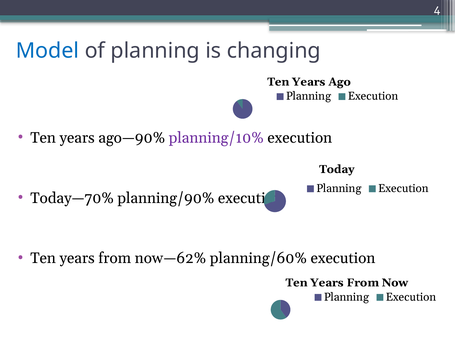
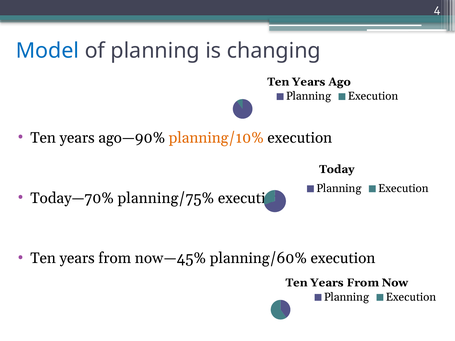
planning/10% colour: purple -> orange
planning/90%: planning/90% -> planning/75%
now—62%: now—62% -> now—45%
